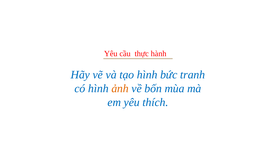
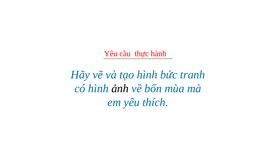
ảnh colour: orange -> black
